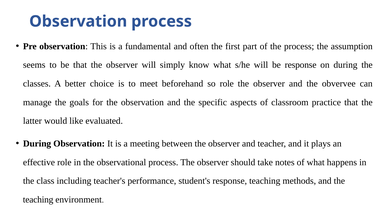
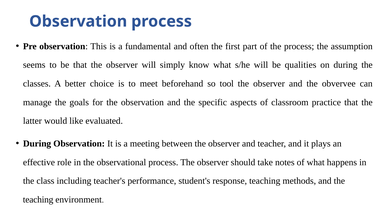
be response: response -> qualities
so role: role -> tool
